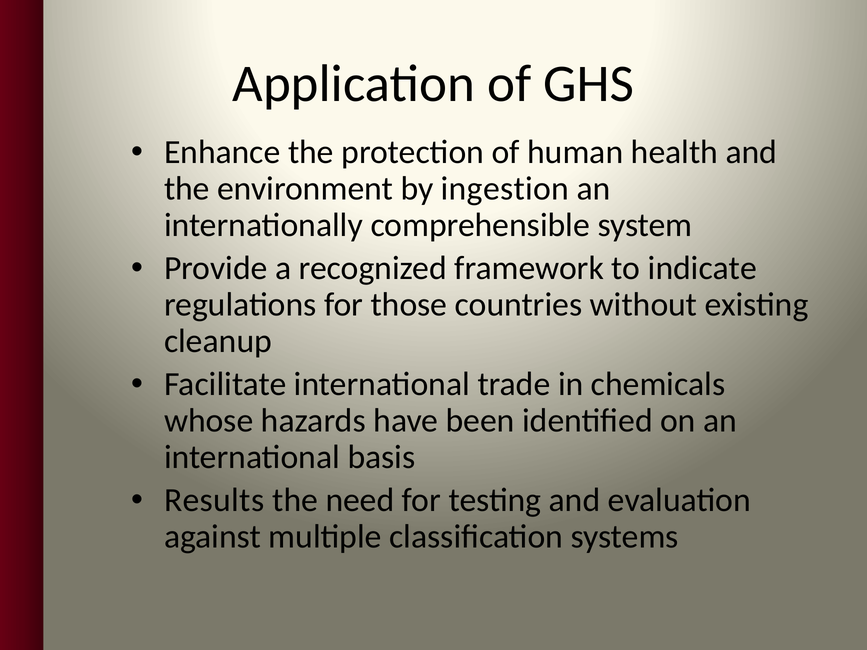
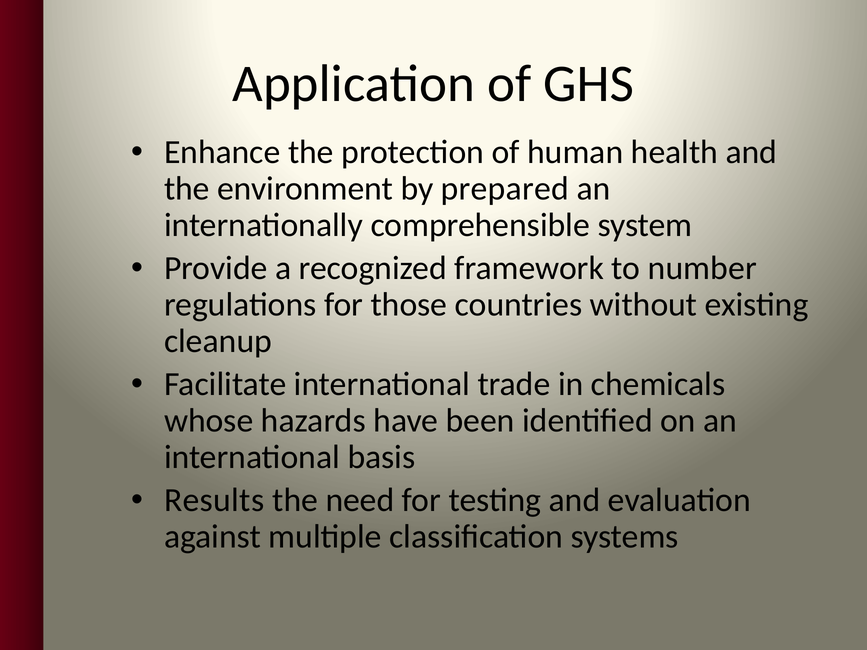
ingestion: ingestion -> prepared
indicate: indicate -> number
